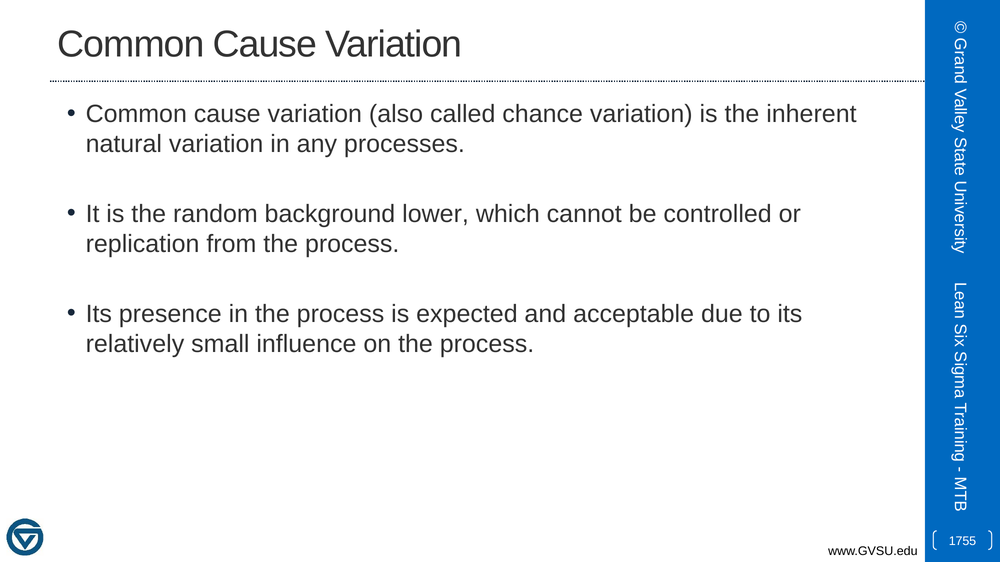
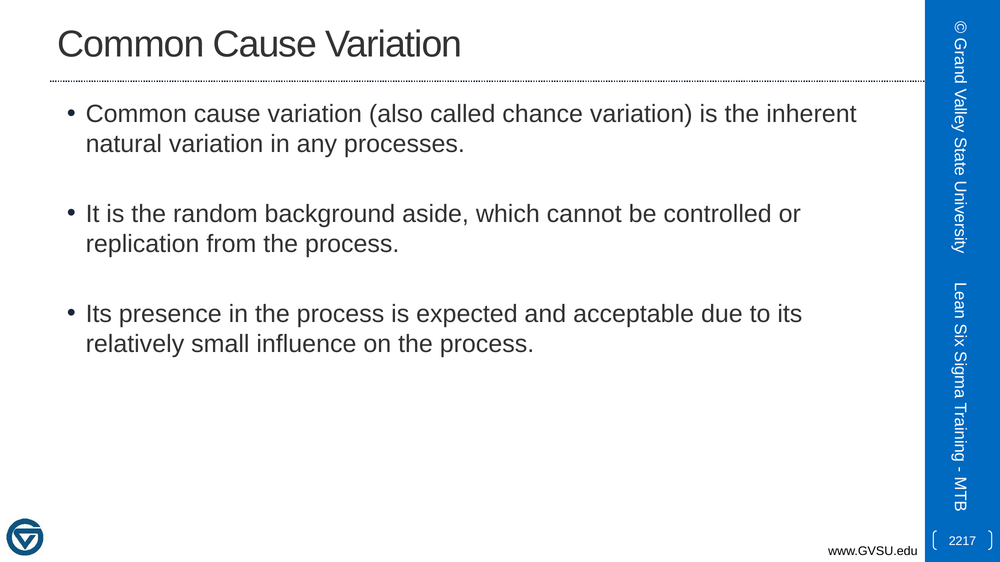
lower: lower -> aside
1755: 1755 -> 2217
